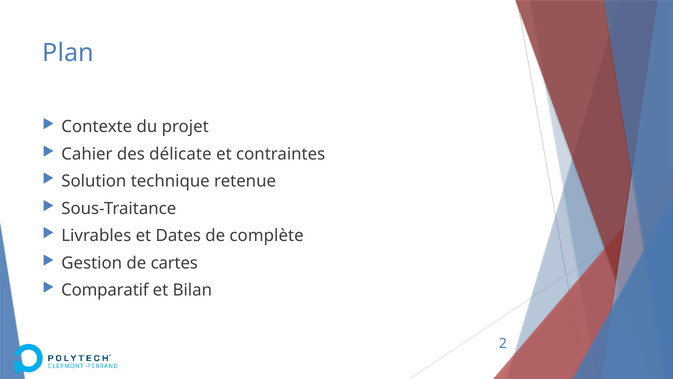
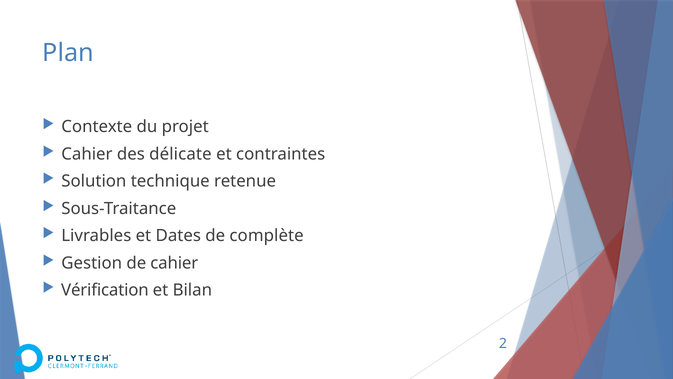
de cartes: cartes -> cahier
Comparatif: Comparatif -> Vérification
